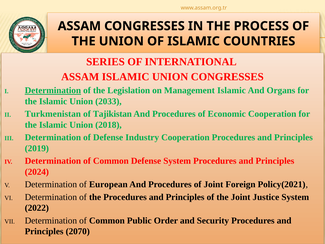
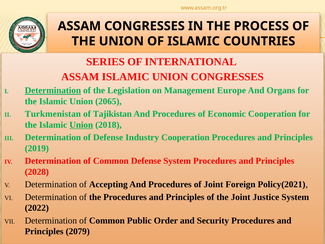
Management Islamic: Islamic -> Europe
2033: 2033 -> 2065
Union at (81, 125) underline: none -> present
2024: 2024 -> 2028
European: European -> Accepting
2070: 2070 -> 2079
